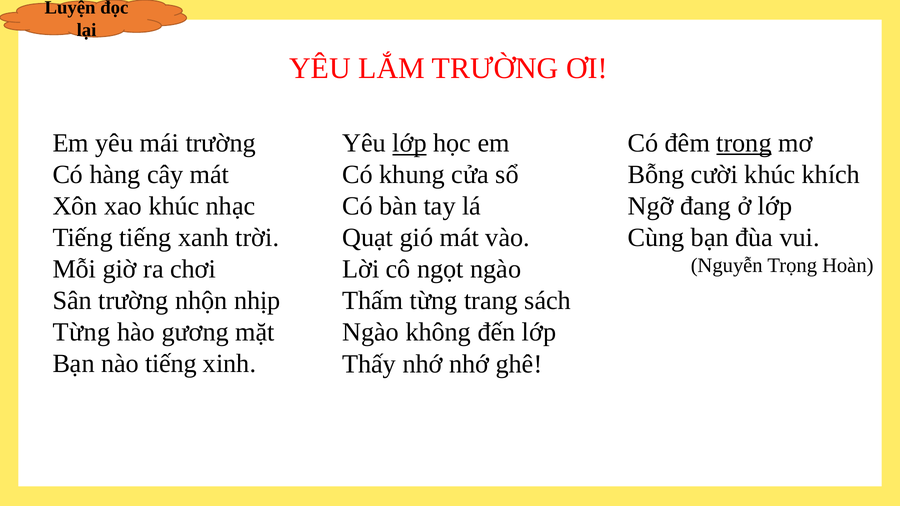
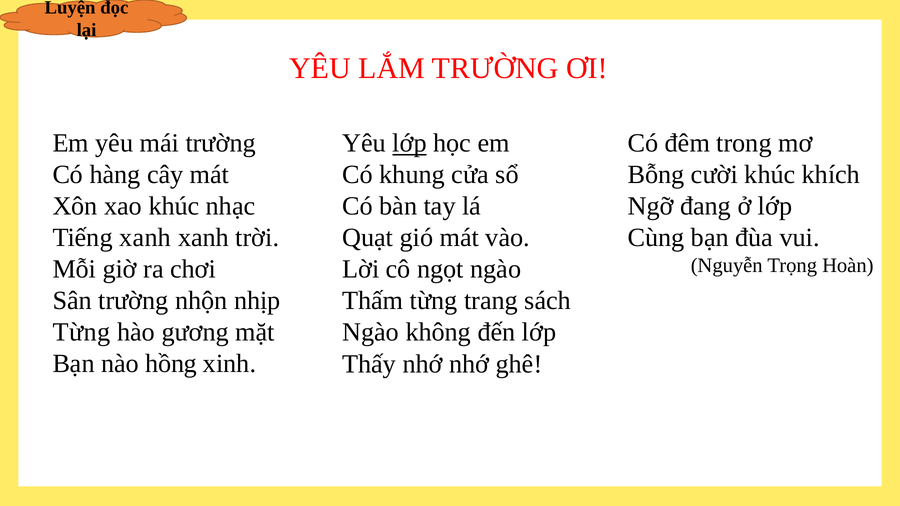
trong underline: present -> none
Tiếng tiếng: tiếng -> xanh
nào tiếng: tiếng -> hồng
